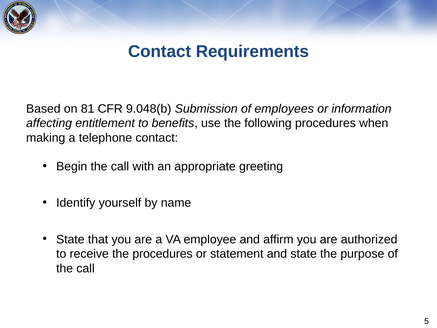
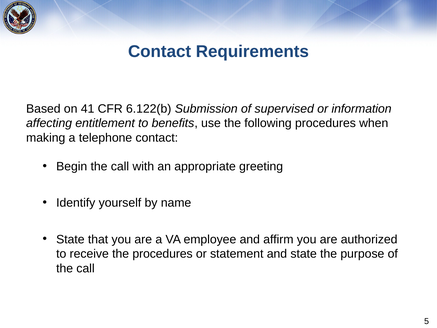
81: 81 -> 41
9.048(b: 9.048(b -> 6.122(b
employees: employees -> supervised
